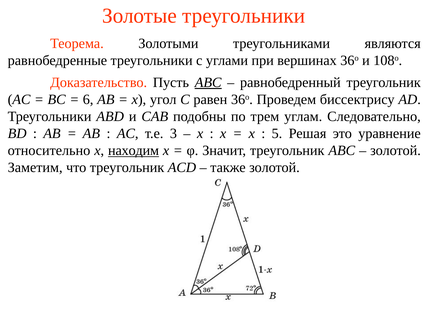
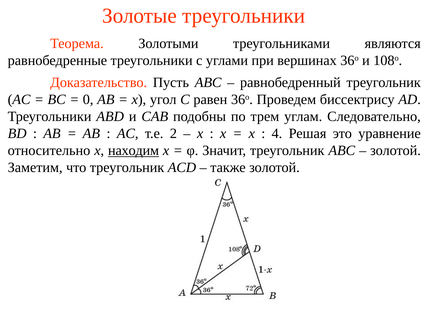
ABC at (208, 82) underline: present -> none
6: 6 -> 0
3: 3 -> 2
5: 5 -> 4
